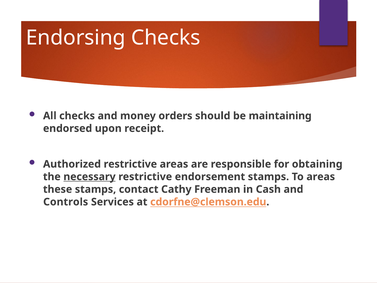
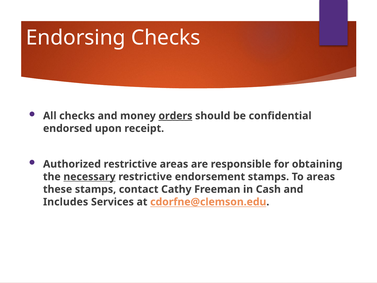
orders underline: none -> present
maintaining: maintaining -> confidential
Controls: Controls -> Includes
